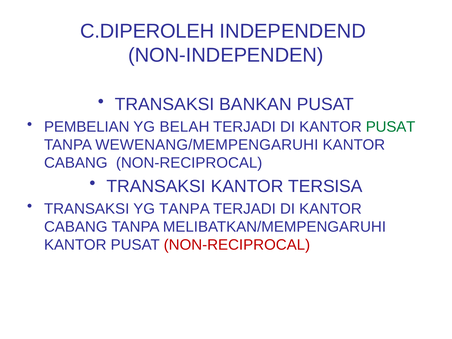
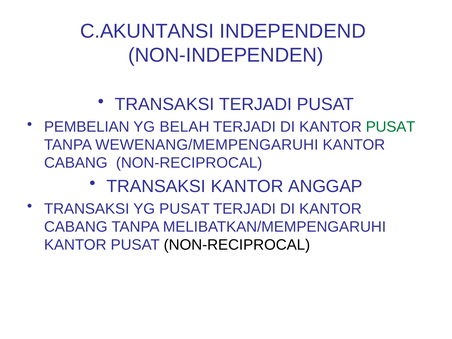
C.DIPEROLEH: C.DIPEROLEH -> C.AKUNTANSI
TRANSAKSI BANKAN: BANKAN -> TERJADI
TERSISA: TERSISA -> ANGGAP
YG TANPA: TANPA -> PUSAT
NON-RECIPROCAL at (237, 245) colour: red -> black
